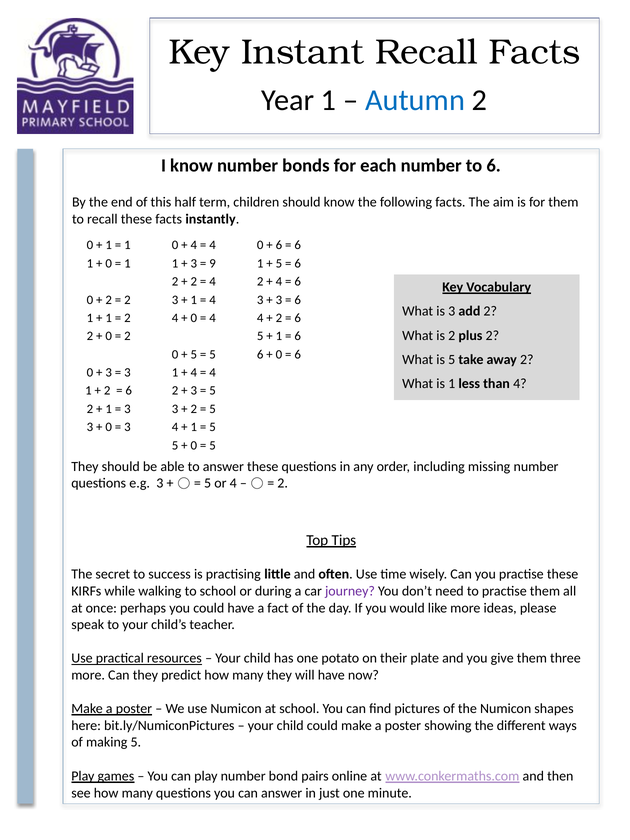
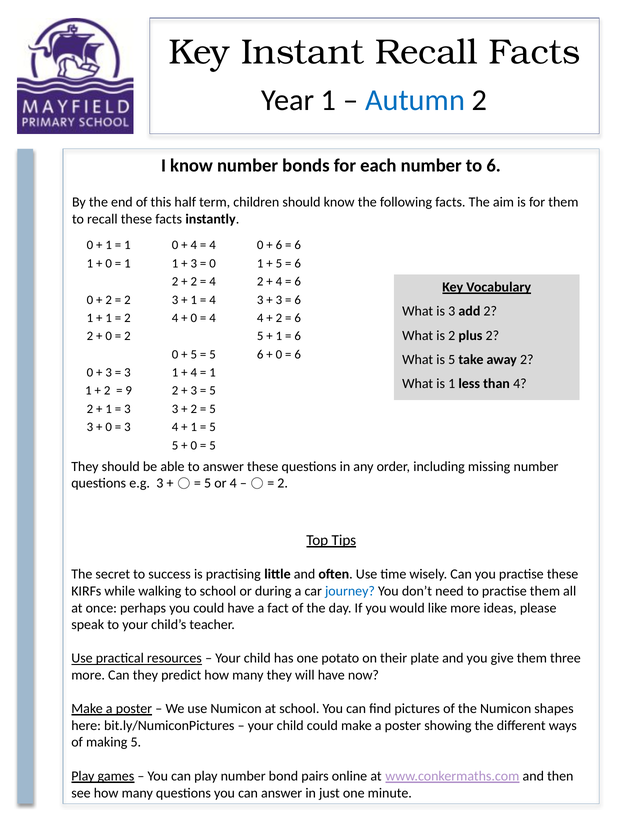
9 at (213, 263): 9 -> 0
4 at (213, 373): 4 -> 1
6 at (129, 391): 6 -> 9
journey colour: purple -> blue
